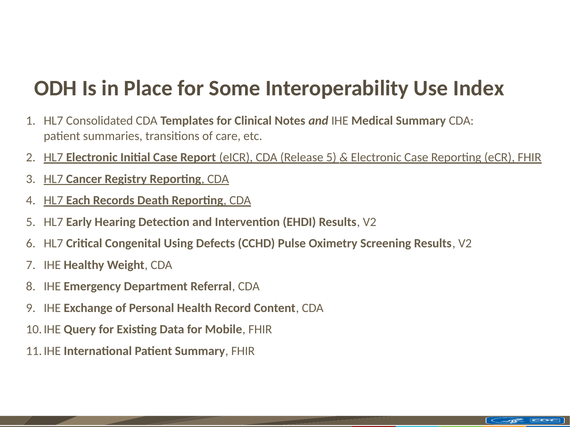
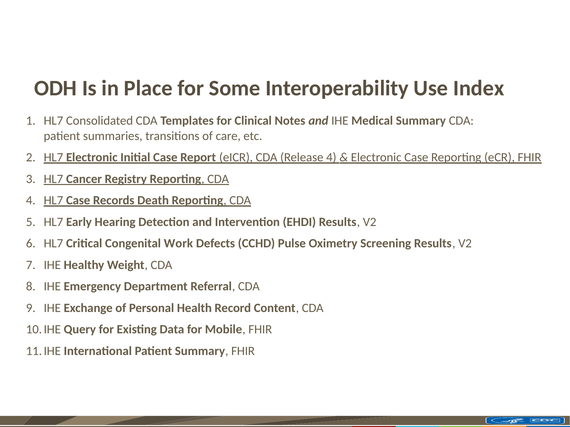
Release 5: 5 -> 4
HL7 Each: Each -> Case
Using: Using -> Work
